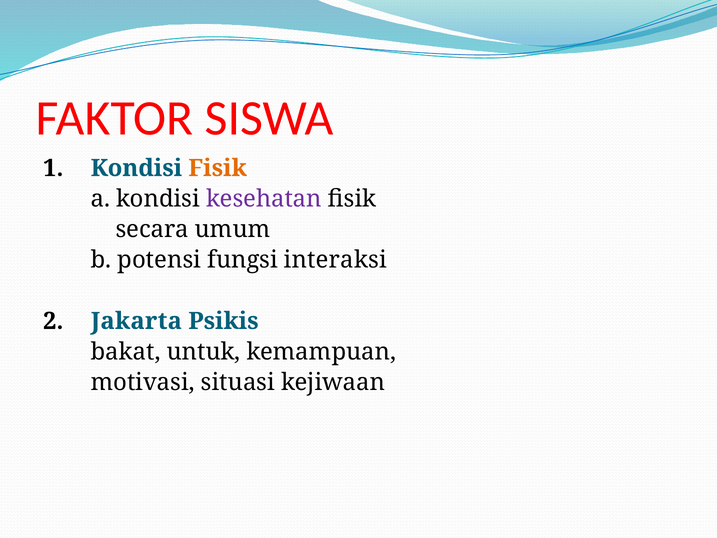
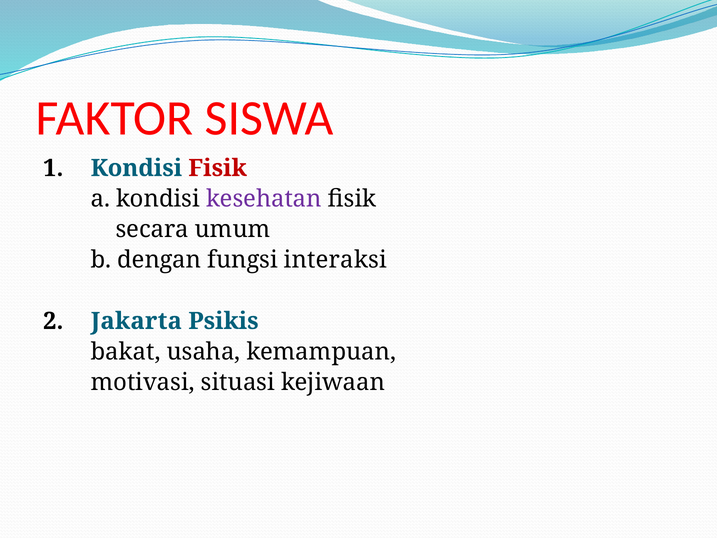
Fisik at (218, 168) colour: orange -> red
potensi: potensi -> dengan
untuk: untuk -> usaha
